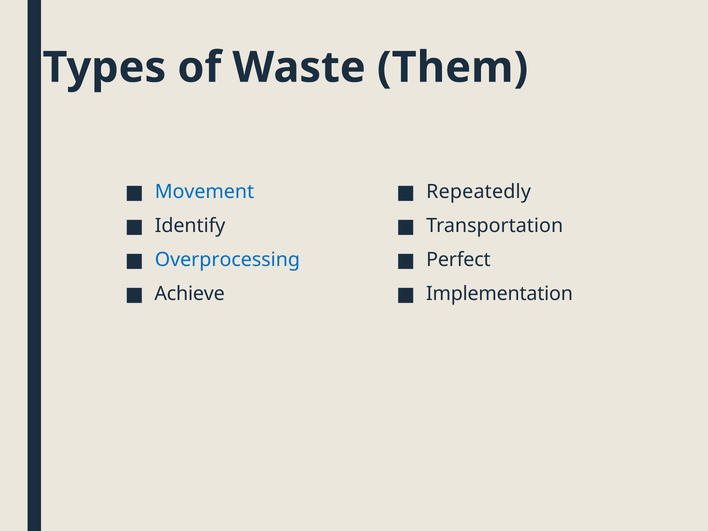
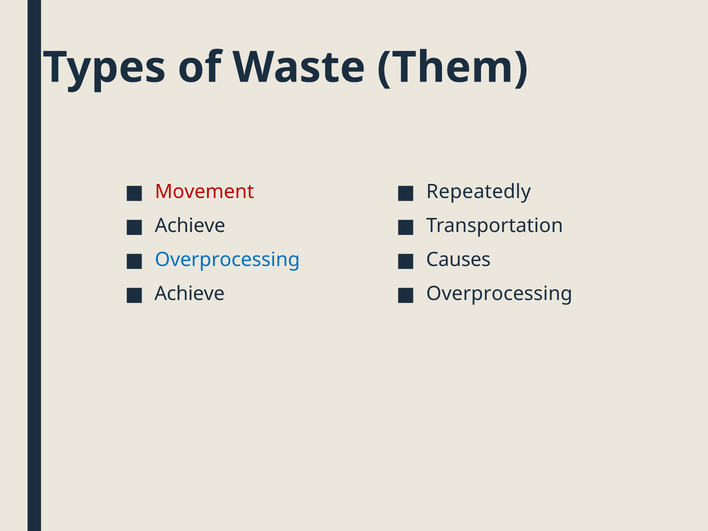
Movement colour: blue -> red
Identify at (190, 226): Identify -> Achieve
Perfect: Perfect -> Causes
Implementation at (500, 294): Implementation -> Overprocessing
